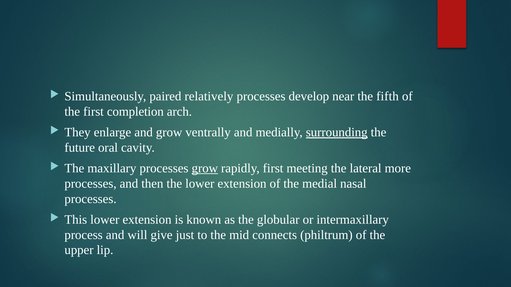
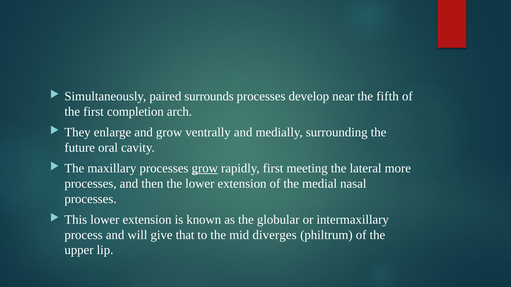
relatively: relatively -> surrounds
surrounding underline: present -> none
just: just -> that
connects: connects -> diverges
